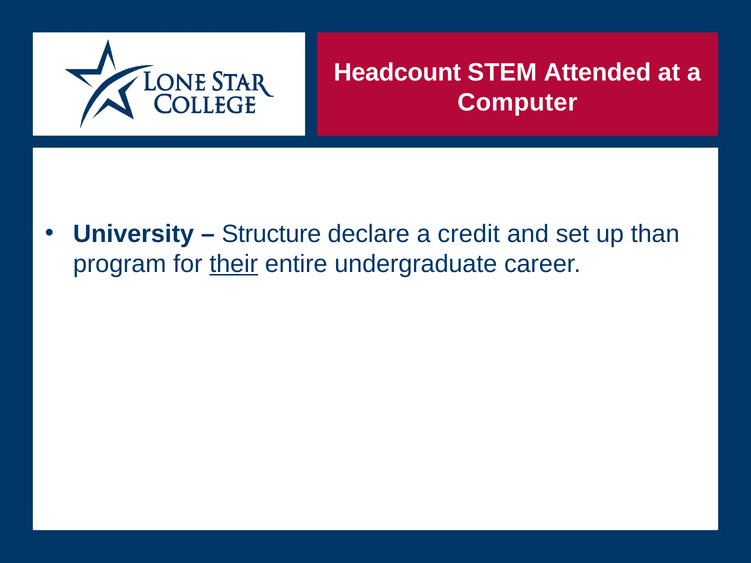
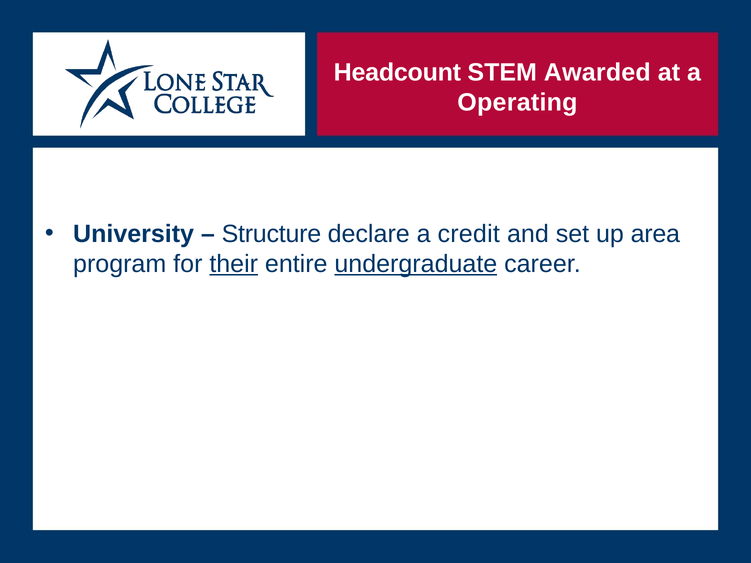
Attended: Attended -> Awarded
Computer: Computer -> Operating
than: than -> area
undergraduate underline: none -> present
